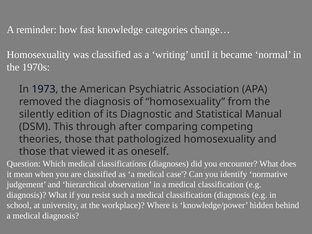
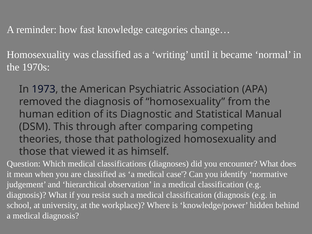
silently: silently -> human
oneself: oneself -> himself
